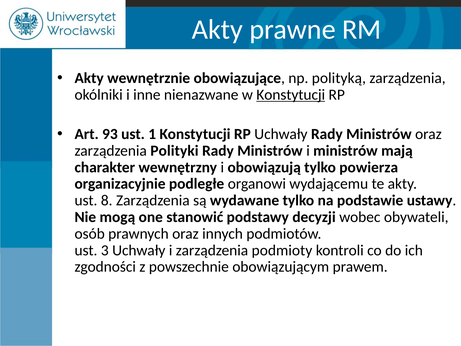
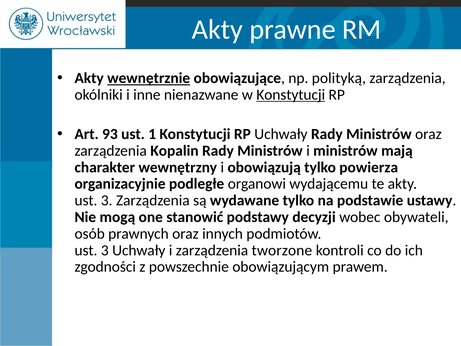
wewnętrznie underline: none -> present
Polityki: Polityki -> Kopalin
8 at (107, 200): 8 -> 3
podmioty: podmioty -> tworzone
